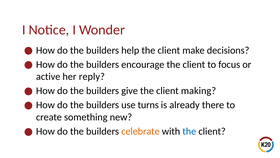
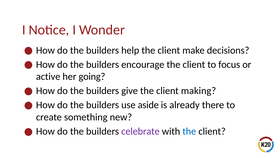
reply: reply -> going
turns: turns -> aside
celebrate colour: orange -> purple
